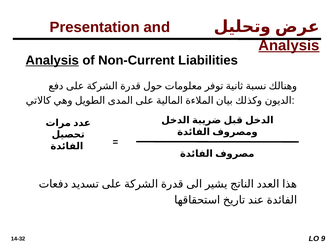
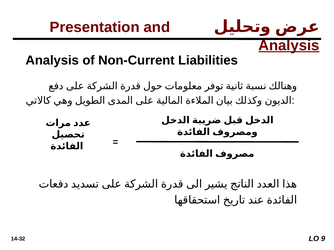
Analysis at (52, 60) underline: present -> none
